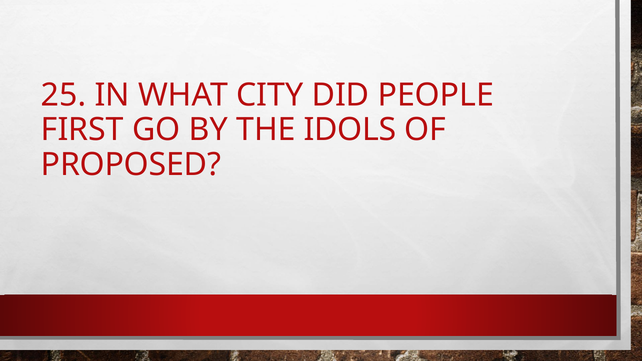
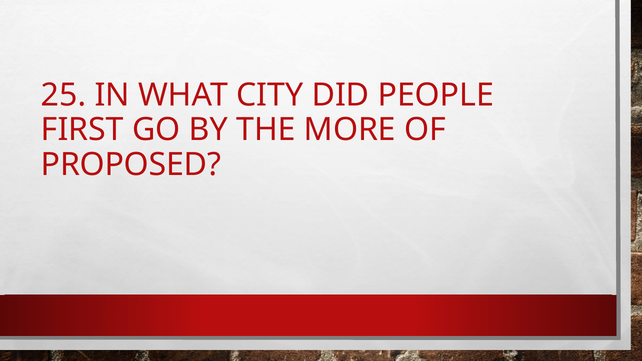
IDOLS: IDOLS -> MORE
